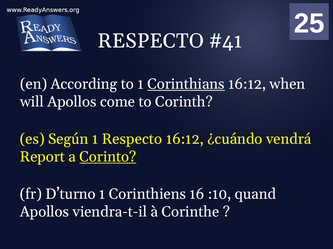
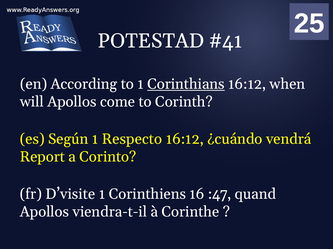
RESPECTO at (151, 41): RESPECTO -> POTESTAD
Corinto underline: present -> none
D’turno: D’turno -> D’visite
:10: :10 -> :47
